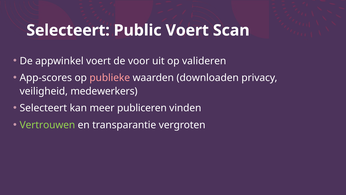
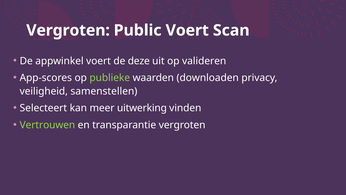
Selecteert at (68, 30): Selecteert -> Vergroten
voor: voor -> deze
publieke colour: pink -> light green
medewerkers: medewerkers -> samenstellen
publiceren: publiceren -> uitwerking
